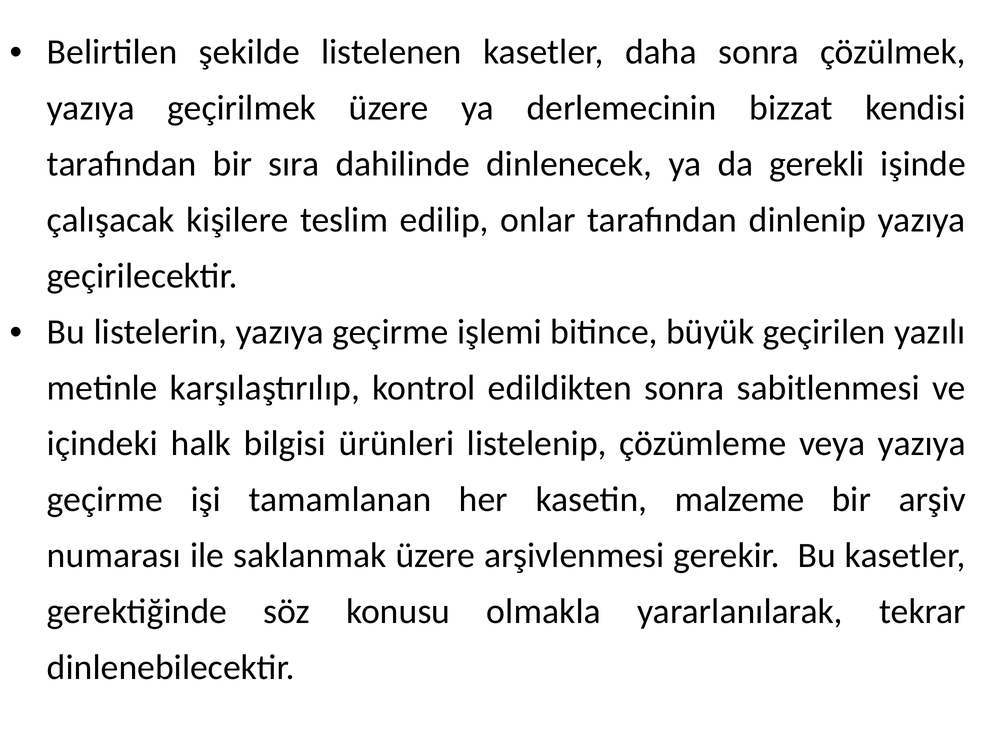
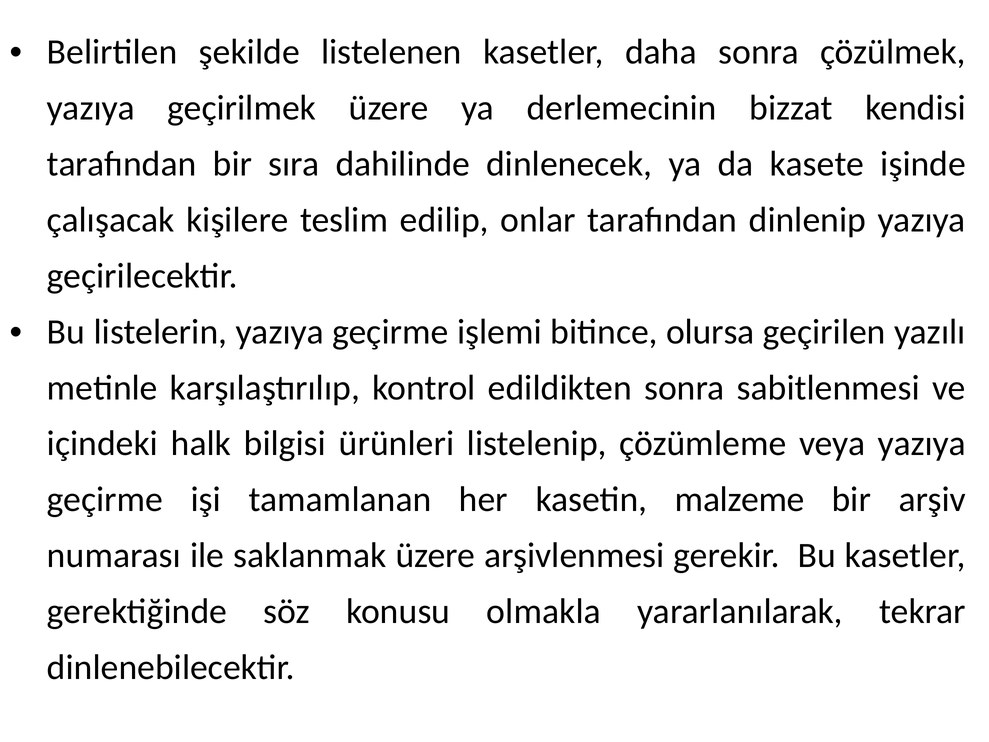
gerekli: gerekli -> kasete
büyük: büyük -> olursa
